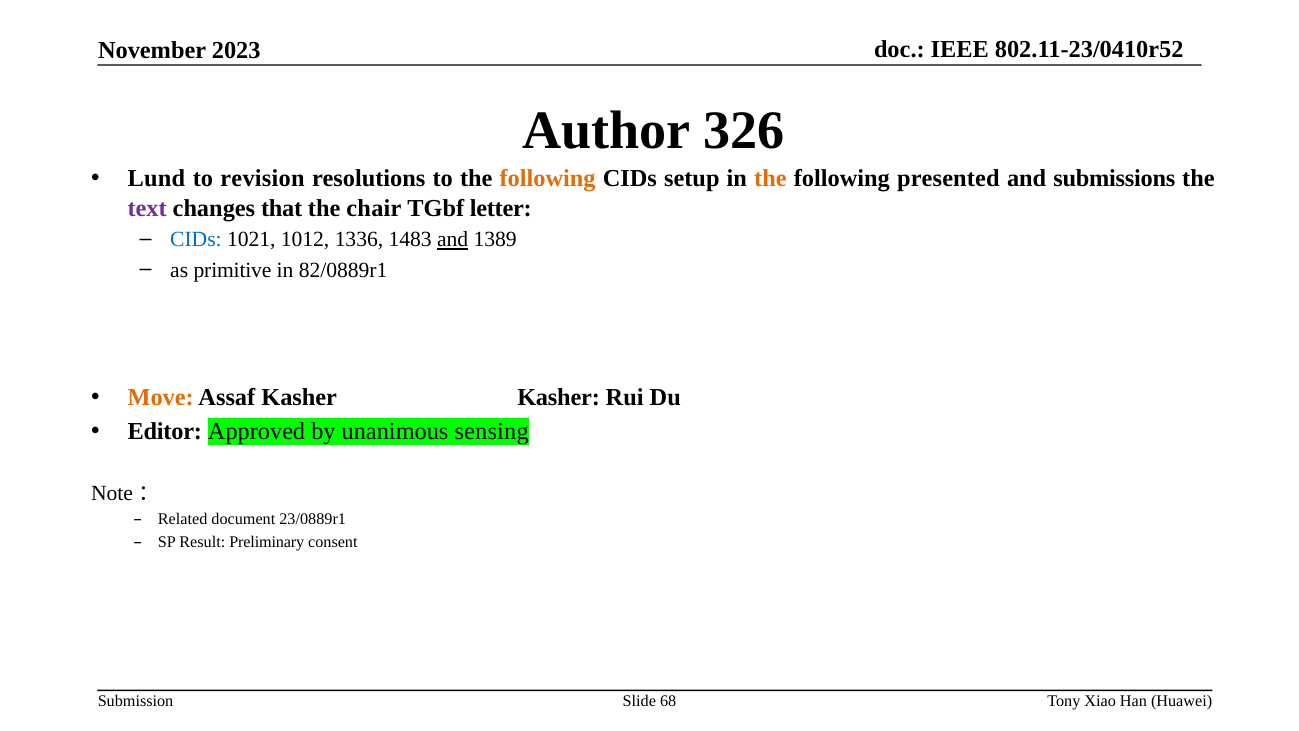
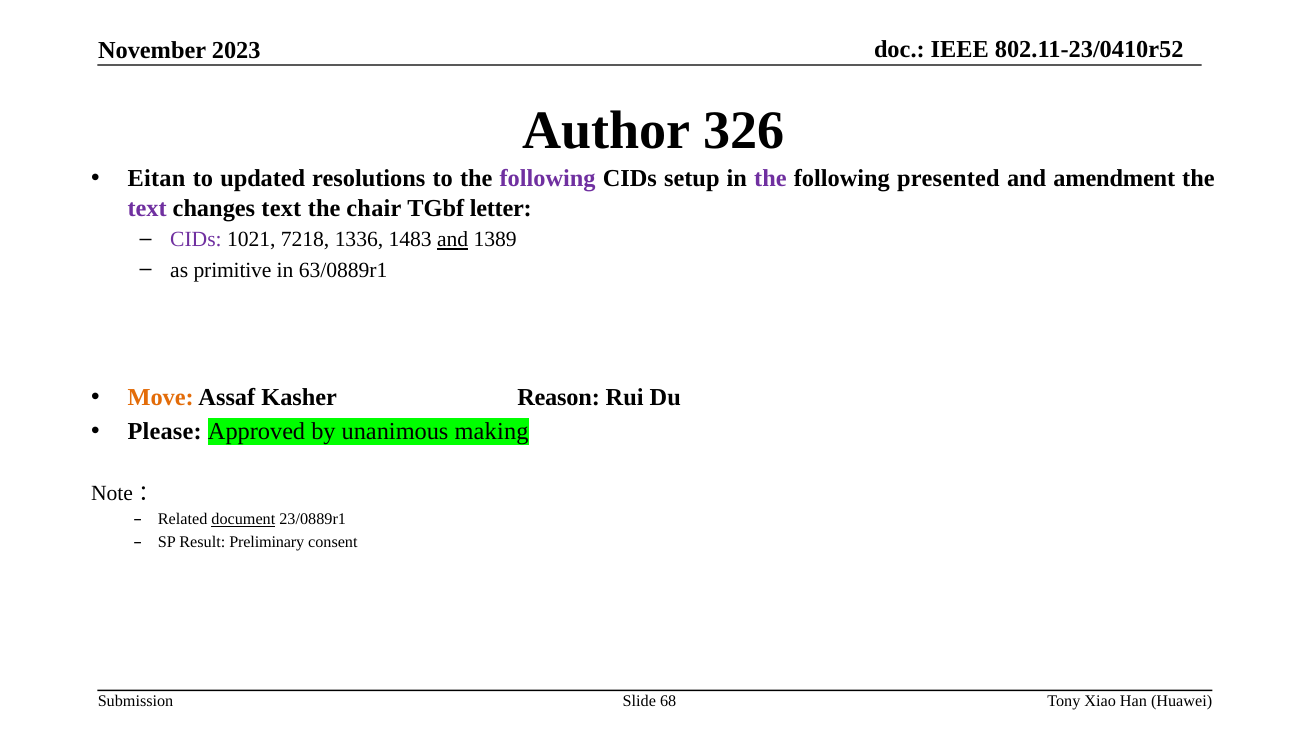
Lund: Lund -> Eitan
revision: revision -> updated
following at (548, 179) colour: orange -> purple
the at (770, 179) colour: orange -> purple
submissions: submissions -> amendment
changes that: that -> text
CIDs at (196, 240) colour: blue -> purple
1012: 1012 -> 7218
82/0889r1: 82/0889r1 -> 63/0889r1
Kasher Kasher: Kasher -> Reason
Editor: Editor -> Please
sensing: sensing -> making
document underline: none -> present
